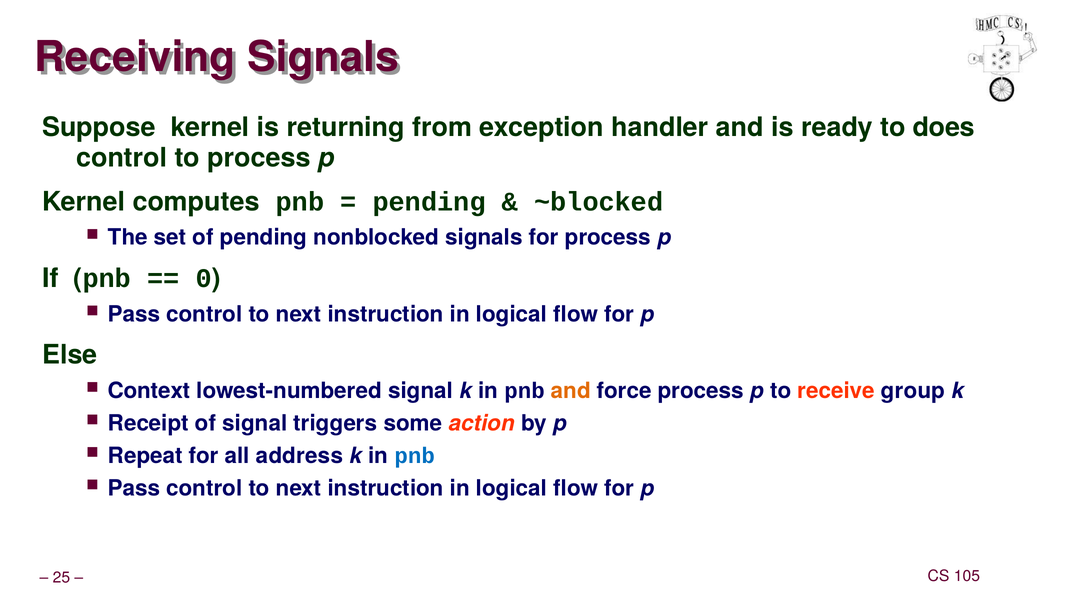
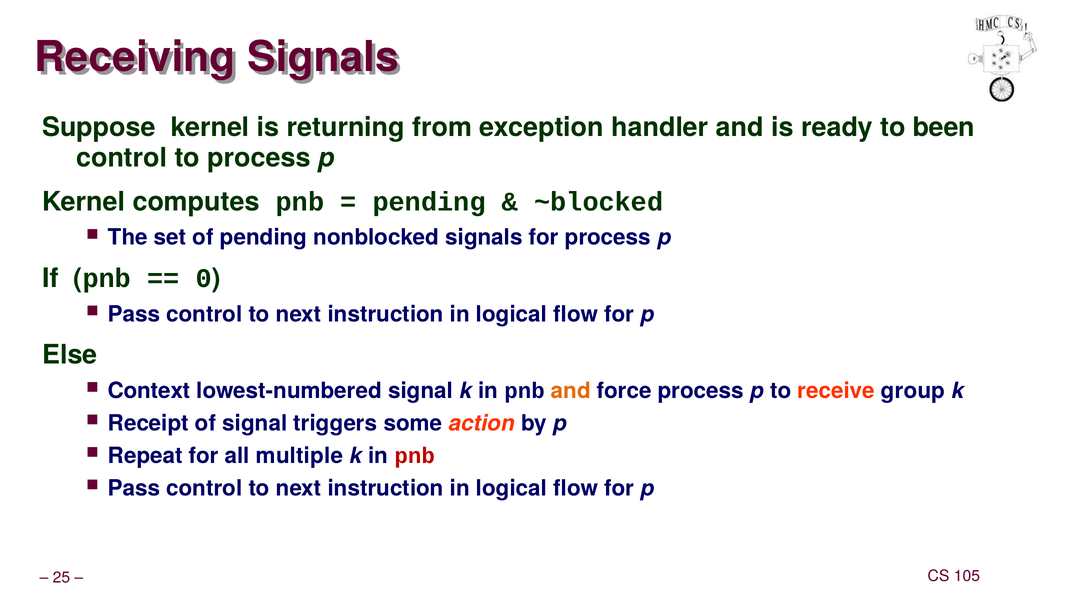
does: does -> been
address: address -> multiple
pnb at (415, 456) colour: blue -> red
